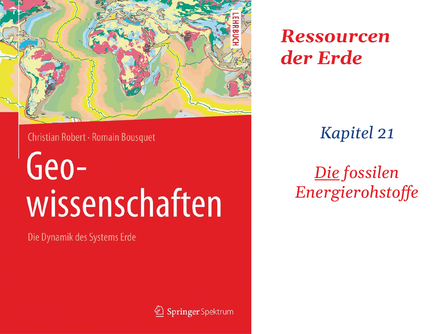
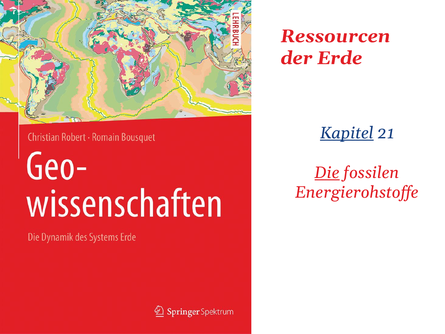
Kapitel underline: none -> present
